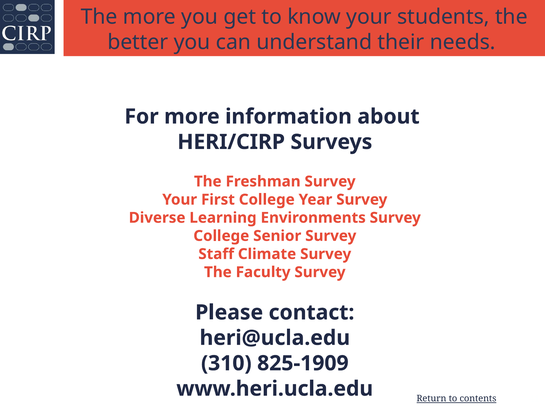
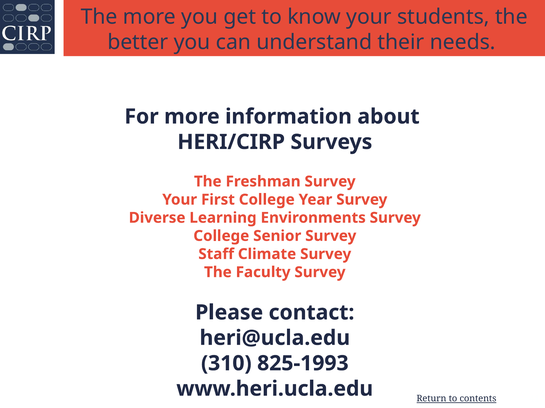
825-1909: 825-1909 -> 825-1993
